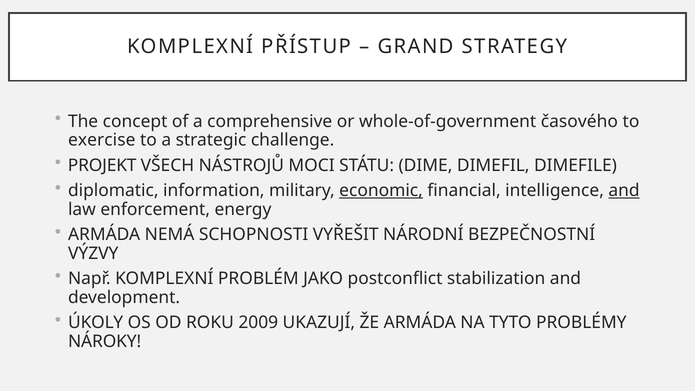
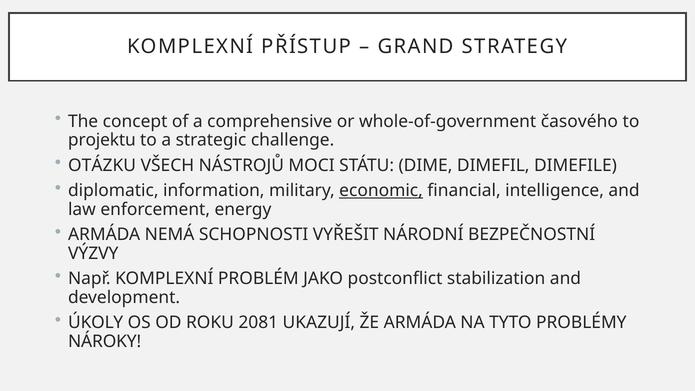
exercise: exercise -> projektu
PROJEKT: PROJEKT -> OTÁZKU
and at (624, 191) underline: present -> none
2009: 2009 -> 2081
